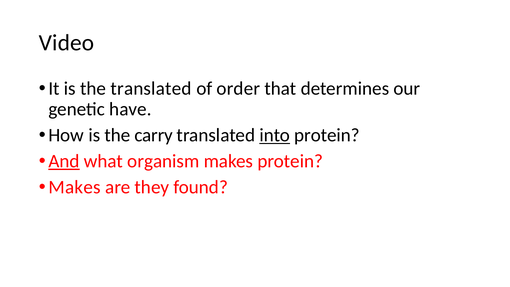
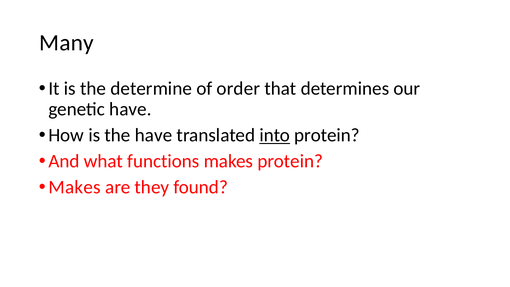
Video: Video -> Many
the translated: translated -> determine
the carry: carry -> have
And underline: present -> none
organism: organism -> functions
